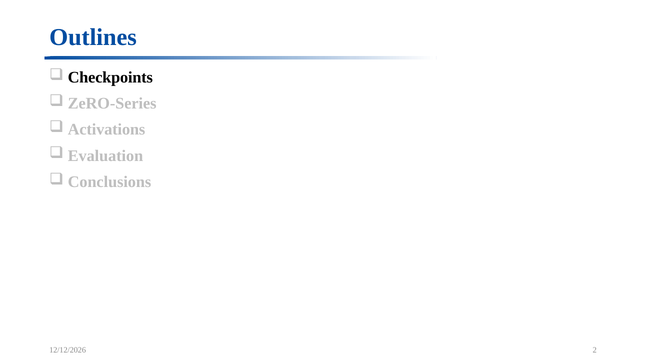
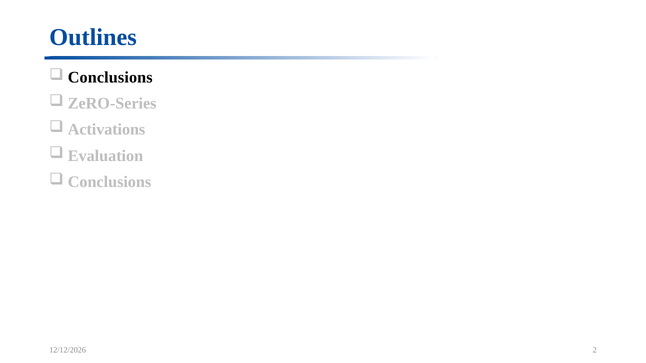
Checkpoints at (110, 78): Checkpoints -> Conclusions
